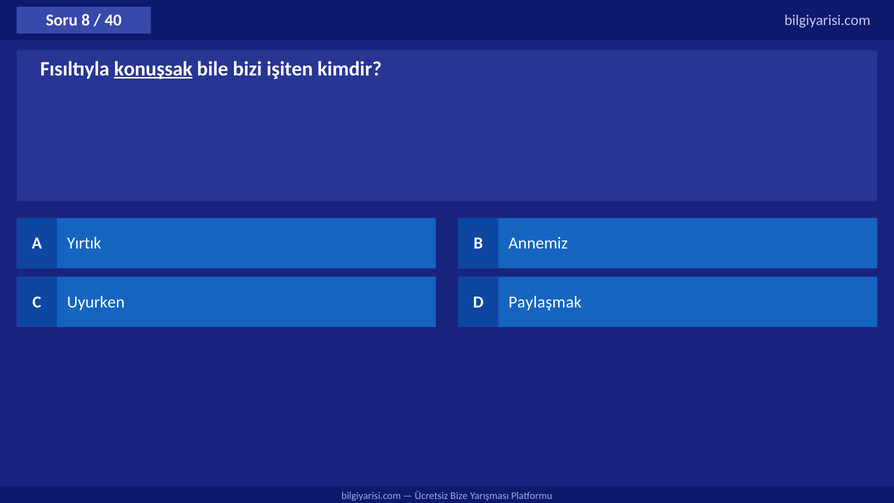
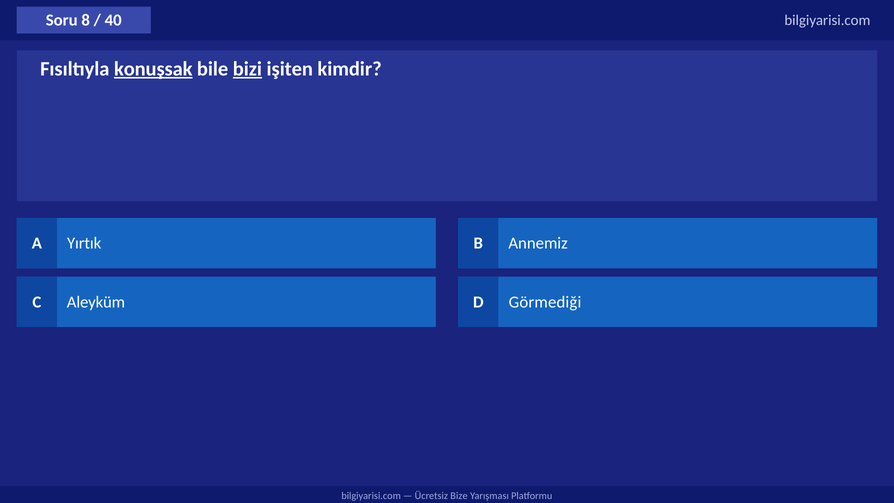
bizi underline: none -> present
Uyurken: Uyurken -> Aleyküm
Paylaşmak: Paylaşmak -> Görmediği
